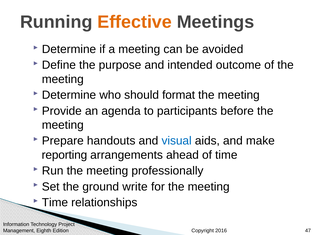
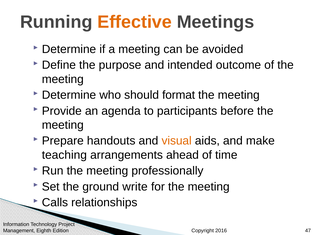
visual colour: blue -> orange
reporting: reporting -> teaching
Time at (55, 203): Time -> Calls
